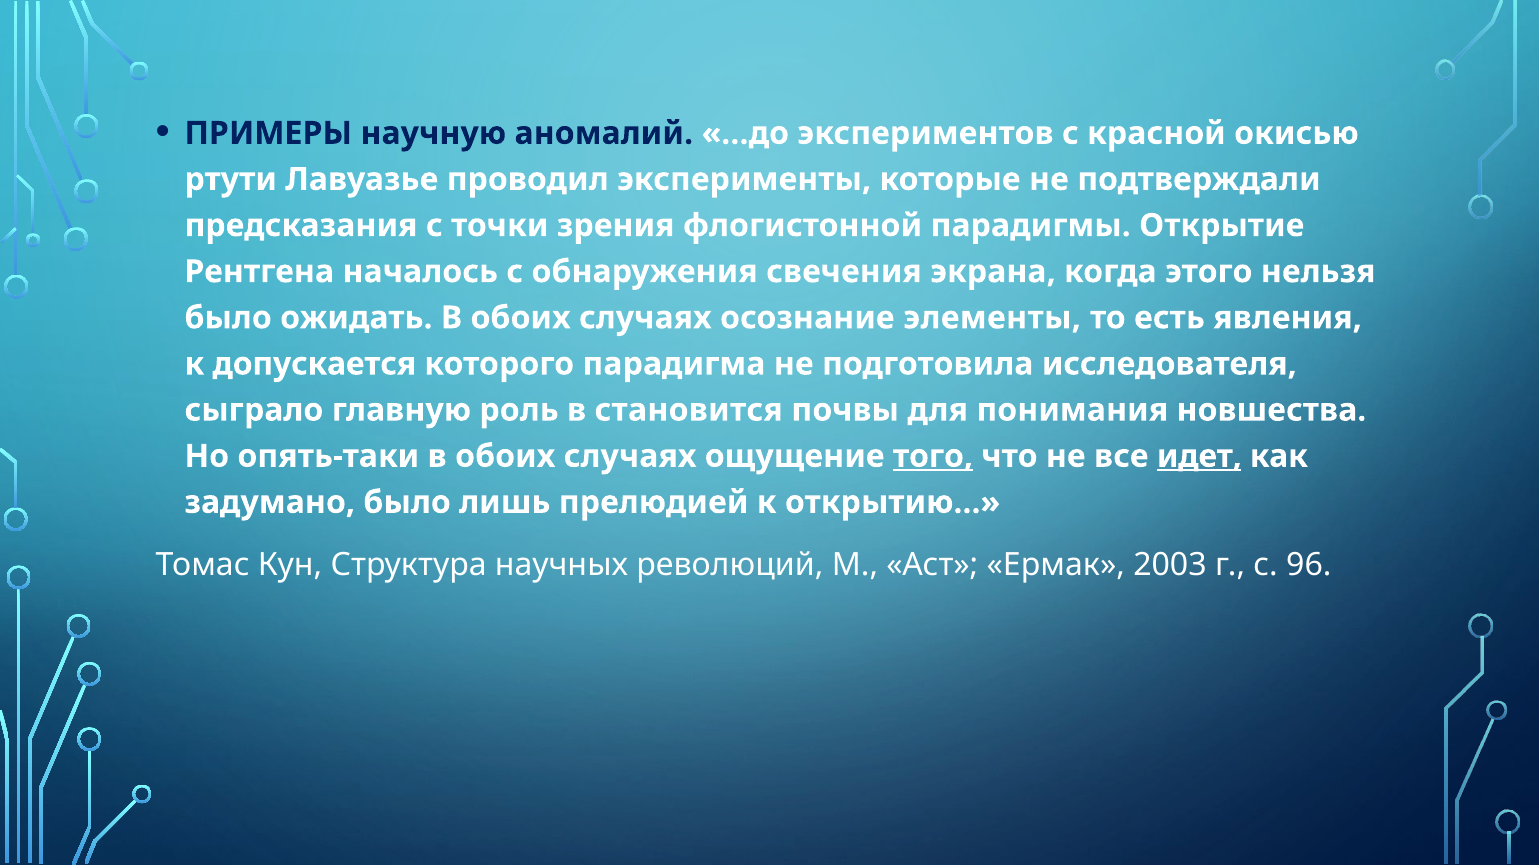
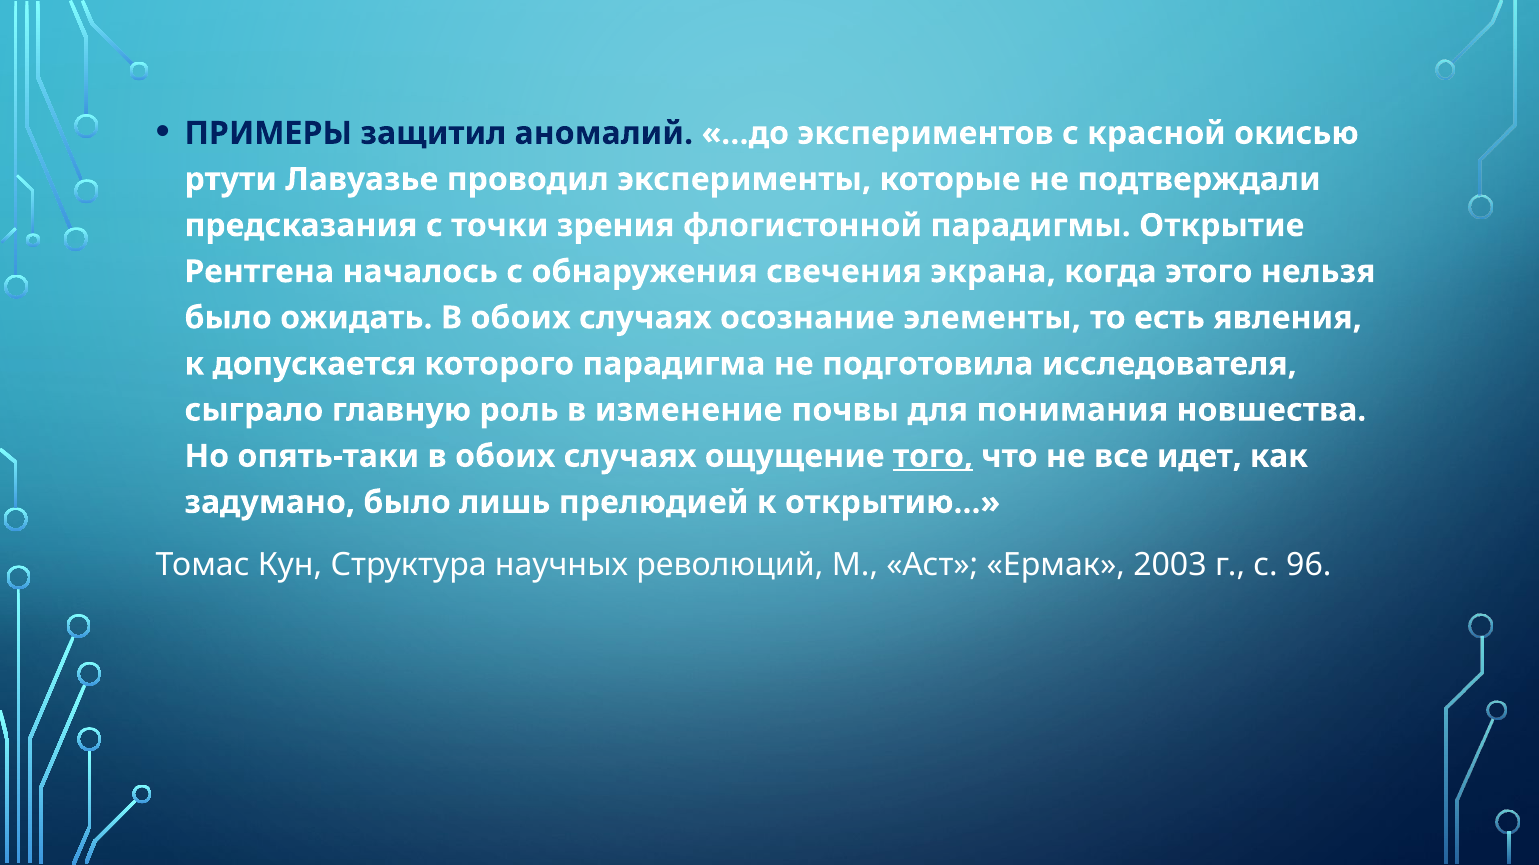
научную: научную -> защитил
становится: становится -> изменение
идет underline: present -> none
